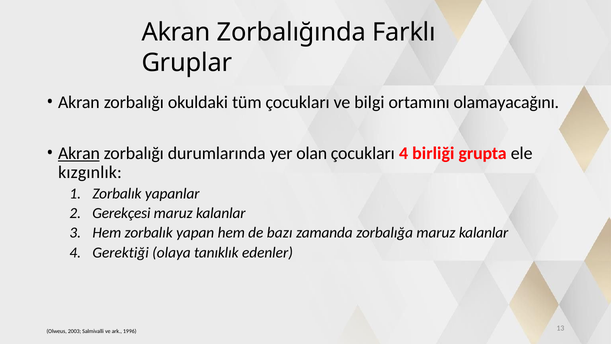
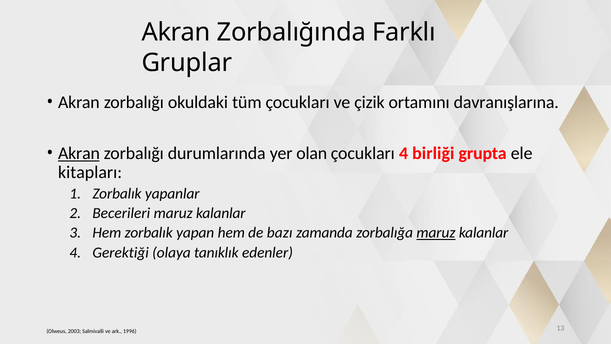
bilgi: bilgi -> çizik
olamayacağını: olamayacağını -> davranışlarına
kızgınlık: kızgınlık -> kitapları
Gerekçesi: Gerekçesi -> Becerileri
maruz at (436, 233) underline: none -> present
